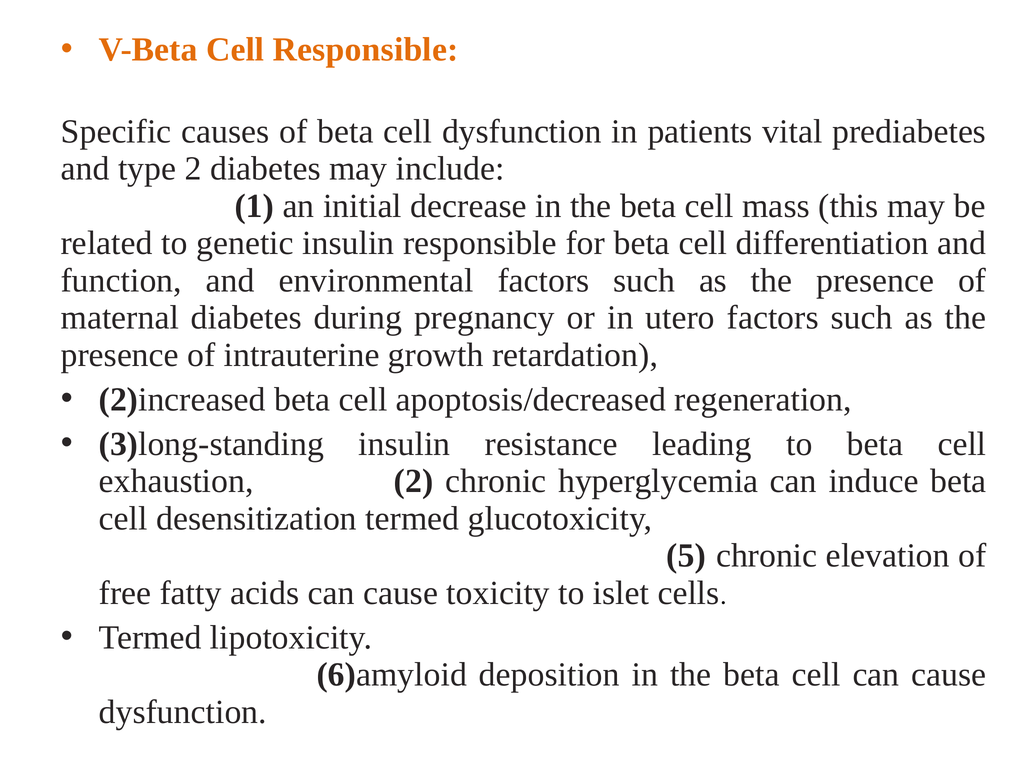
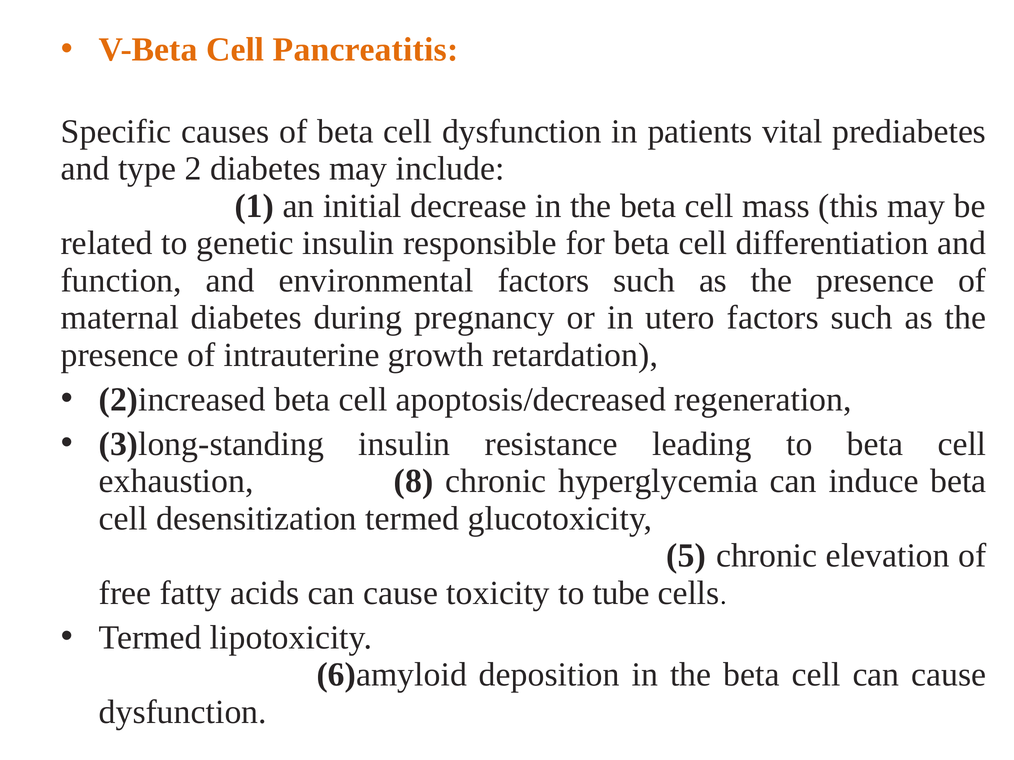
Cell Responsible: Responsible -> Pancreatitis
exhaustion 2: 2 -> 8
islet: islet -> tube
